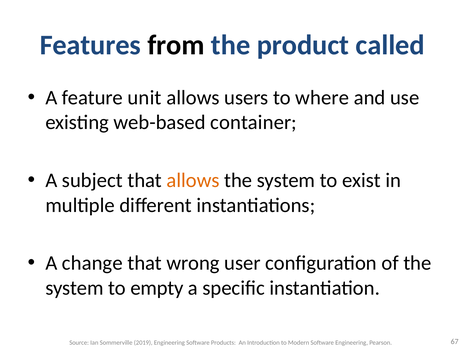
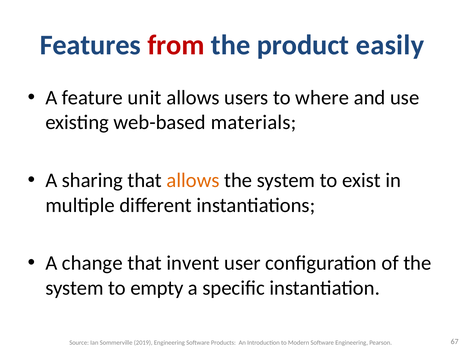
from colour: black -> red
called: called -> easily
container: container -> materials
subject: subject -> sharing
wrong: wrong -> invent
